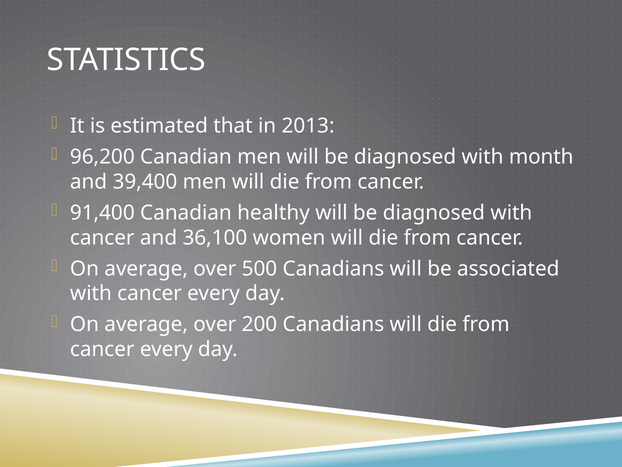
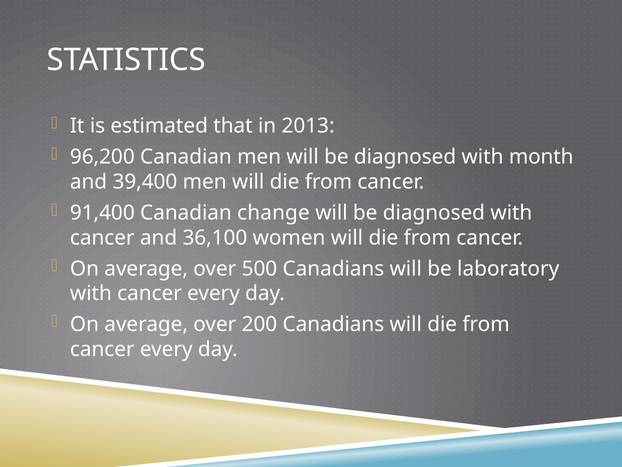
healthy: healthy -> change
associated: associated -> laboratory
